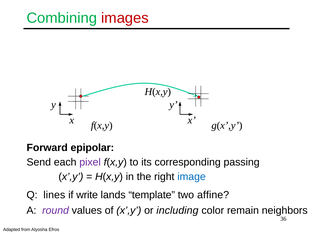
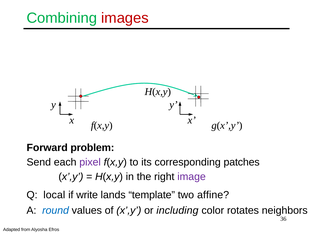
epipolar: epipolar -> problem
passing: passing -> patches
image colour: blue -> purple
lines: lines -> local
round colour: purple -> blue
remain: remain -> rotates
